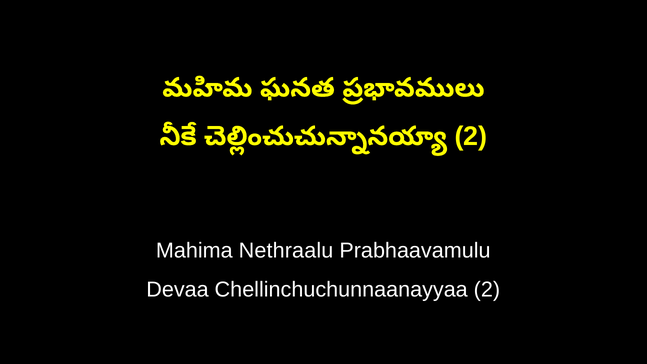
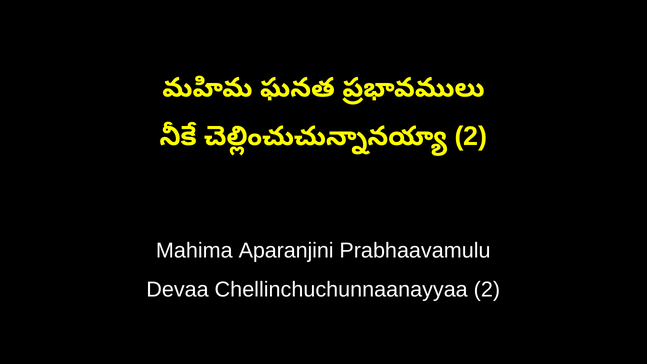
Nethraalu: Nethraalu -> Aparanjini
